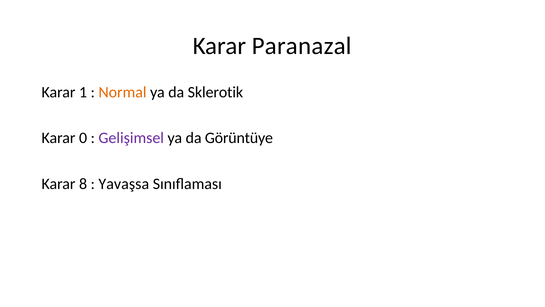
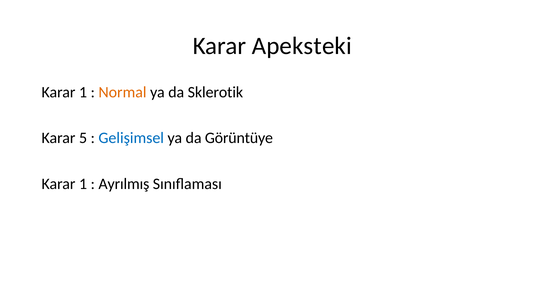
Paranazal: Paranazal -> Apeksteki
0: 0 -> 5
Gelişimsel colour: purple -> blue
8 at (83, 184): 8 -> 1
Yavaşsa: Yavaşsa -> Ayrılmış
